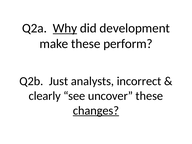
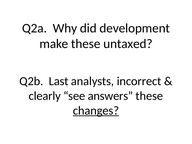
Why underline: present -> none
perform: perform -> untaxed
Just: Just -> Last
uncover: uncover -> answers
